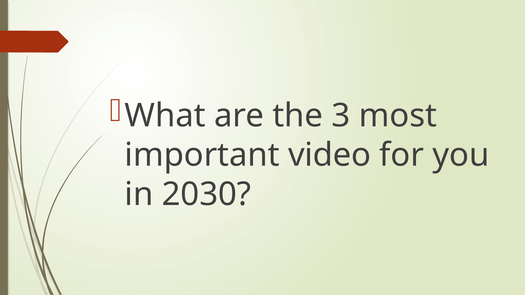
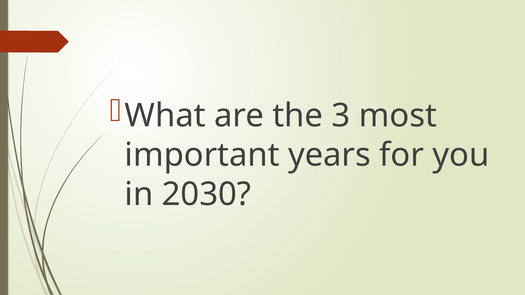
video: video -> years
